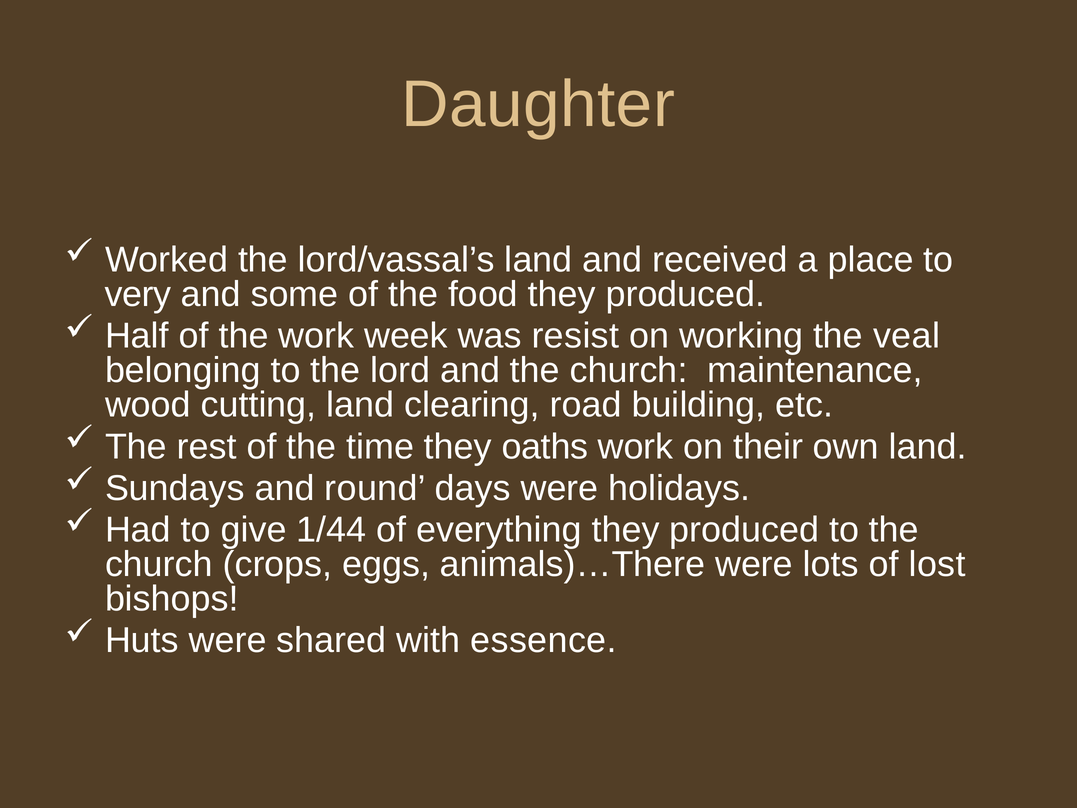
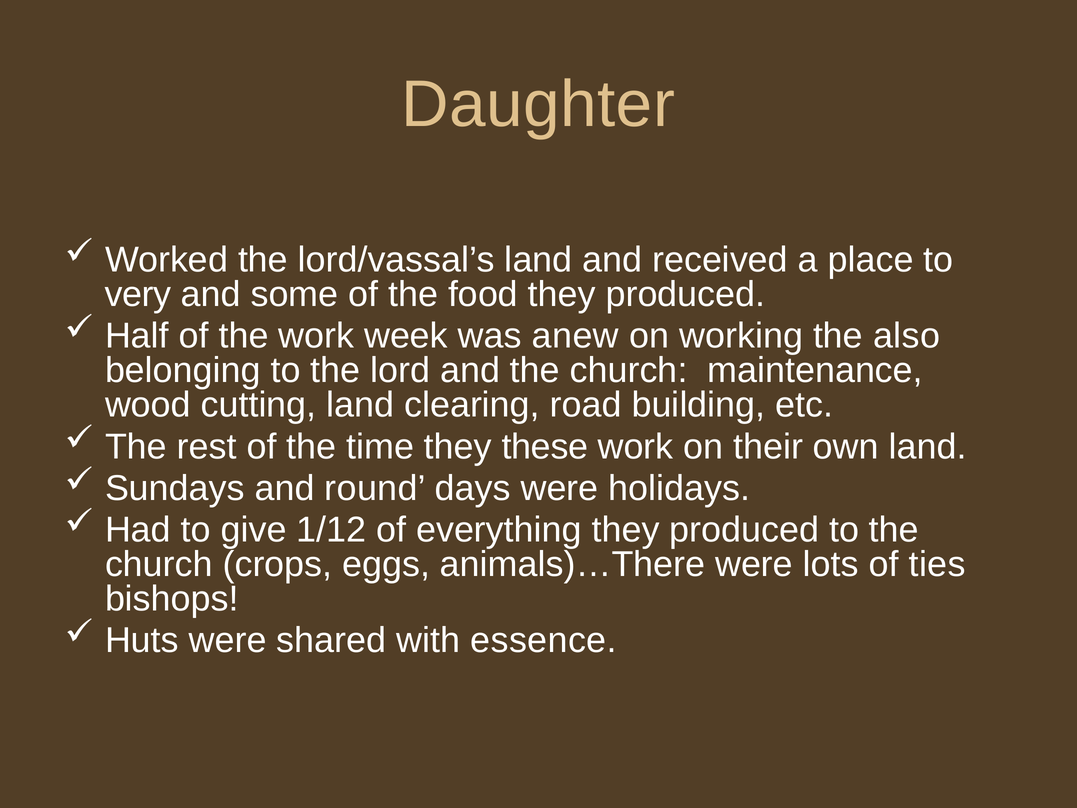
resist: resist -> anew
veal: veal -> also
oaths: oaths -> these
1/44: 1/44 -> 1/12
lost: lost -> ties
